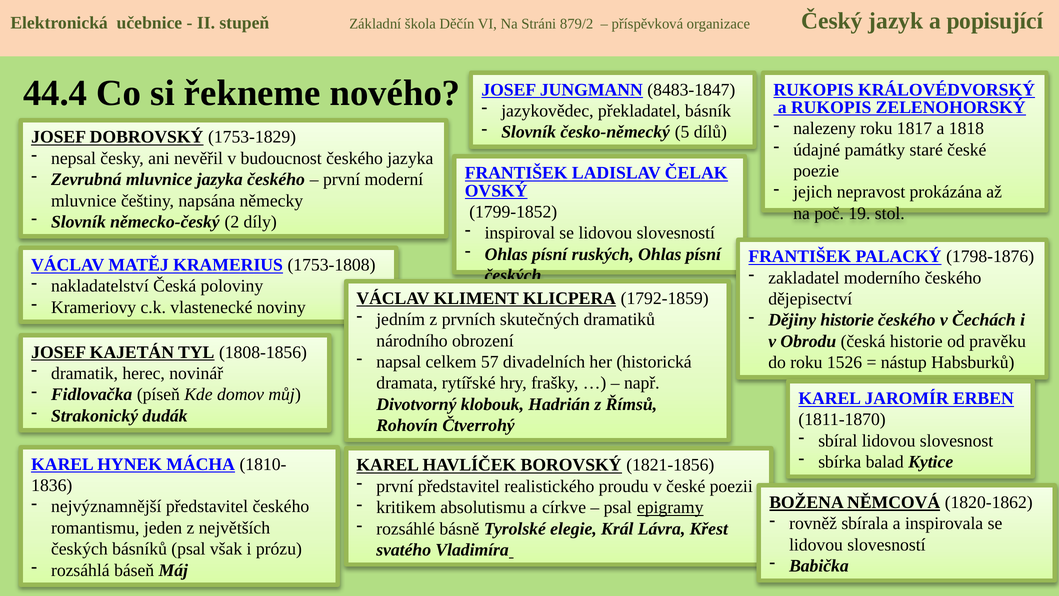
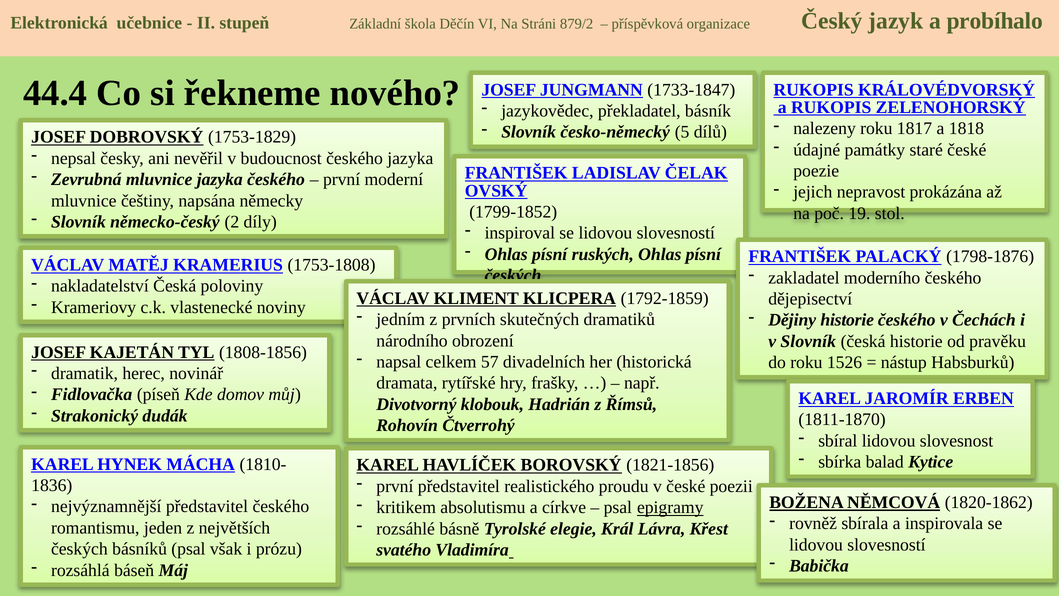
popisující: popisující -> probíhalo
8483-1847: 8483-1847 -> 1733-1847
v Obrodu: Obrodu -> Slovník
